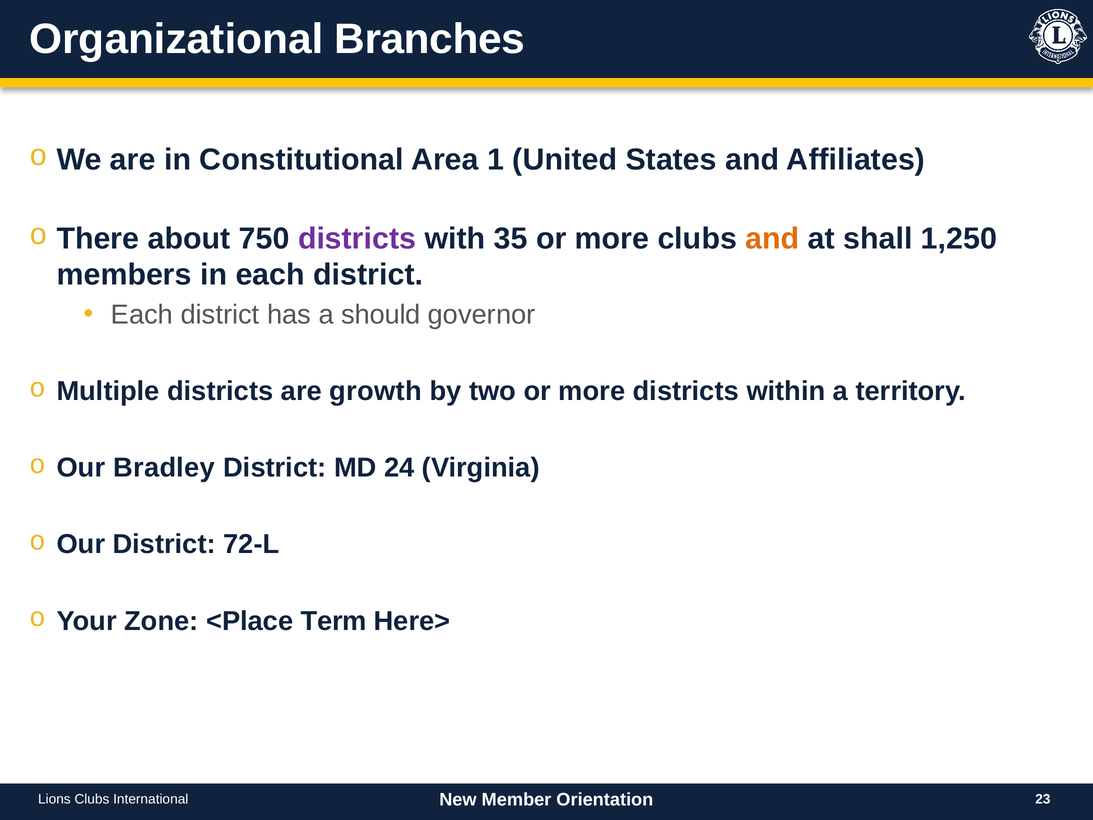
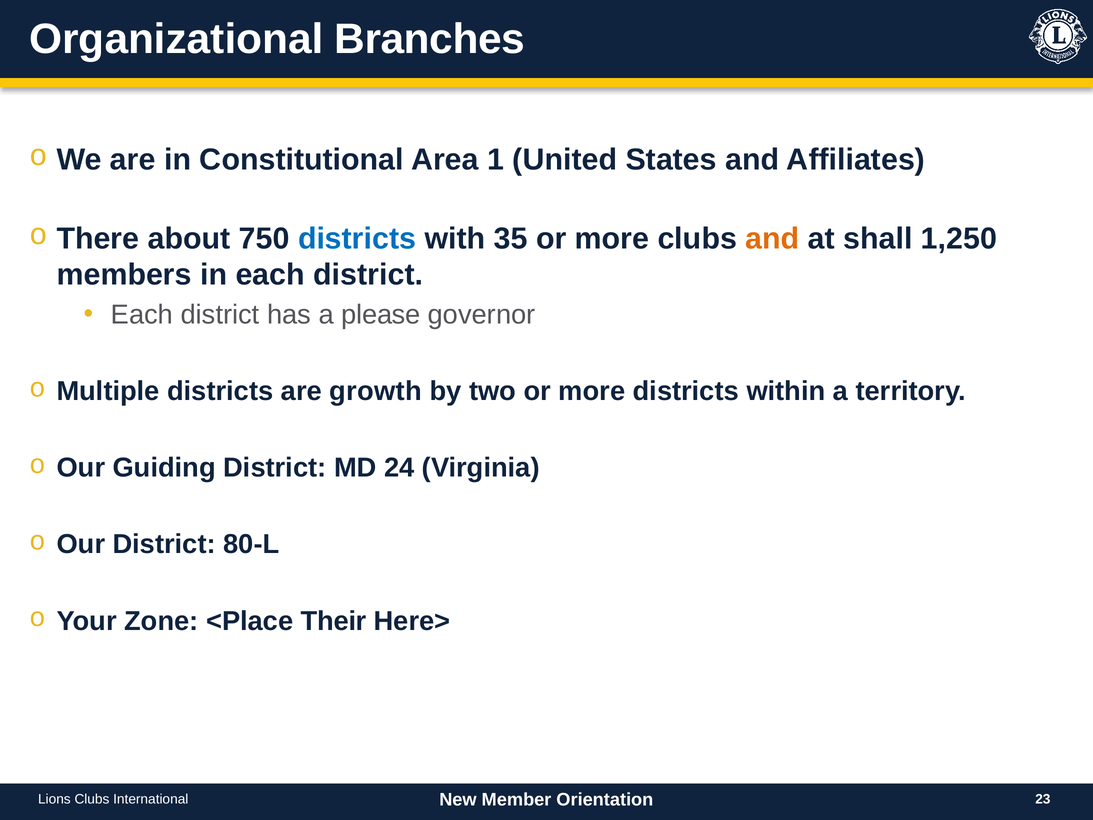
districts at (357, 238) colour: purple -> blue
should: should -> please
Bradley: Bradley -> Guiding
72-L: 72-L -> 80-L
Term: Term -> Their
